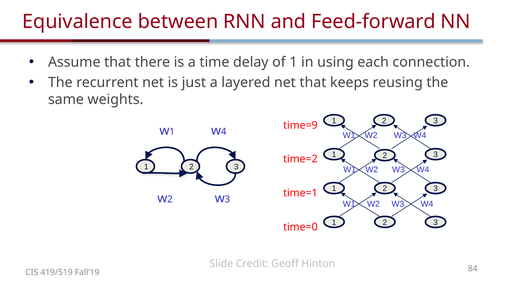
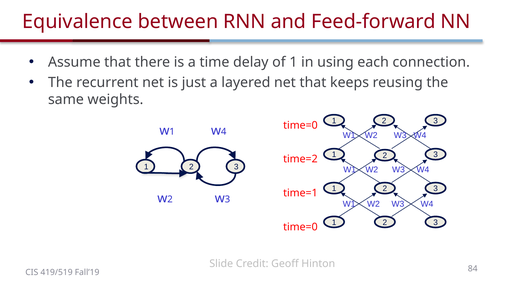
time=9 at (300, 125): time=9 -> time=0
